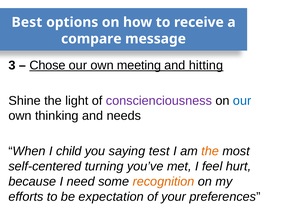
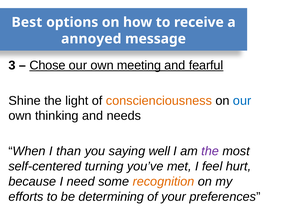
compare: compare -> annoyed
hitting: hitting -> fearful
conscienciousness colour: purple -> orange
child: child -> than
test: test -> well
the at (210, 151) colour: orange -> purple
expectation: expectation -> determining
